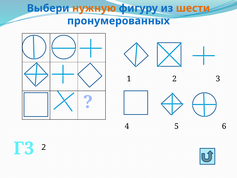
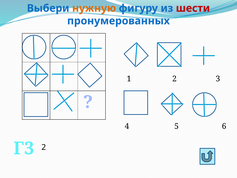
шести colour: orange -> red
